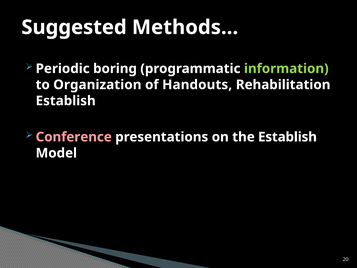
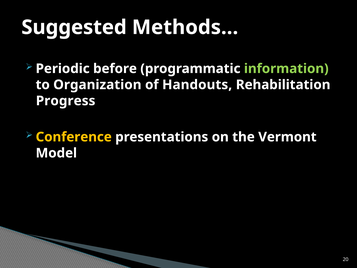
boring: boring -> before
Establish at (66, 101): Establish -> Progress
Conference colour: pink -> yellow
the Establish: Establish -> Vermont
